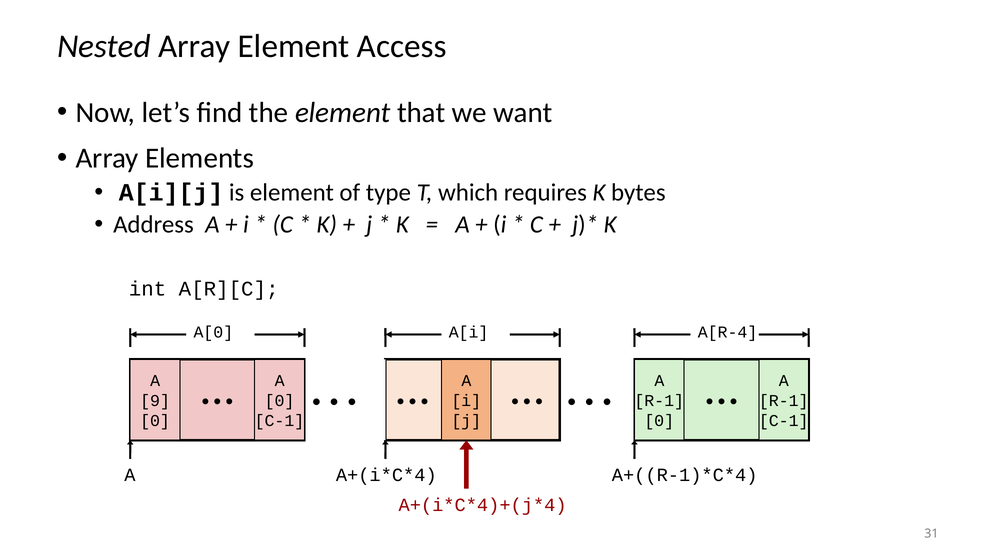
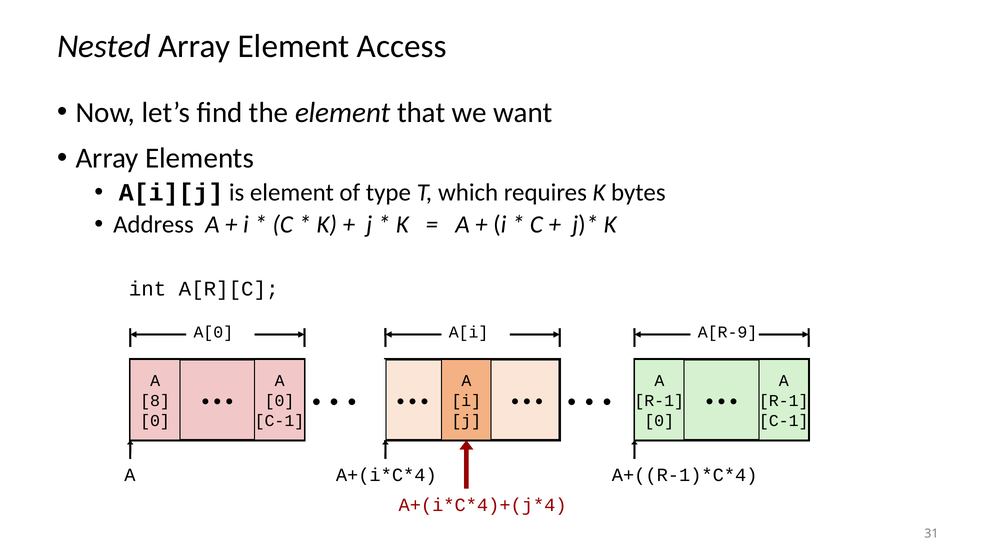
A[R-4: A[R-4 -> A[R-9
9: 9 -> 8
